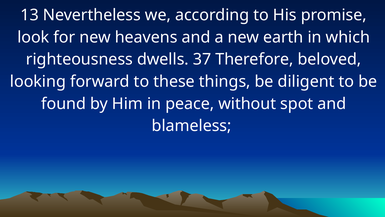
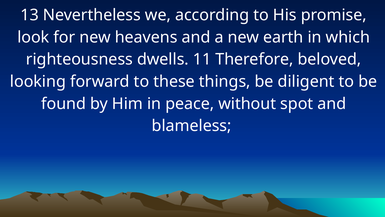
37: 37 -> 11
